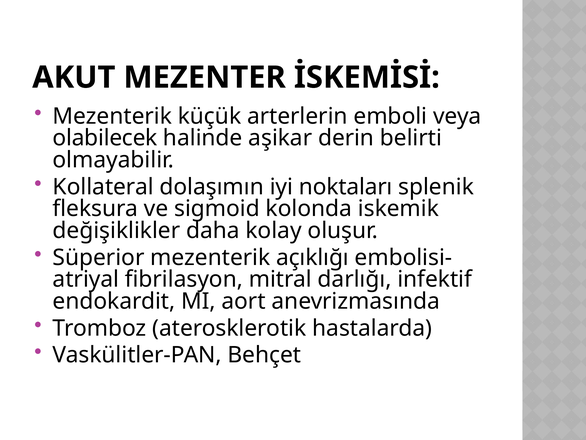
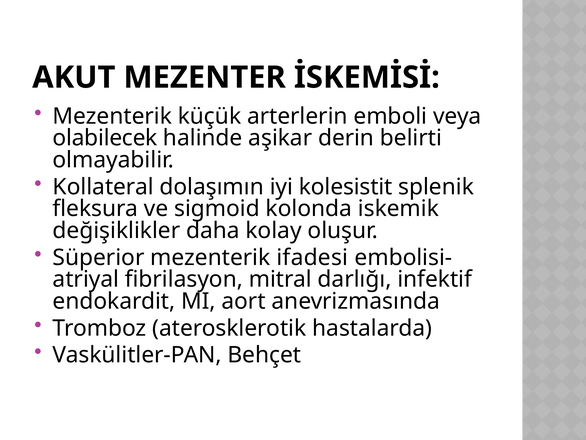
noktaları: noktaları -> kolesistit
açıklığı: açıklığı -> ifadesi
